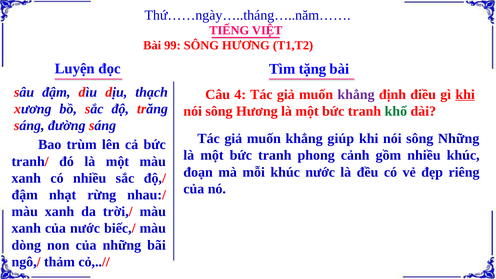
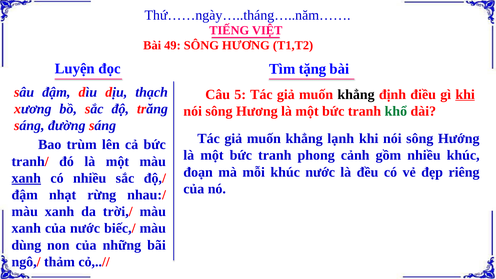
99: 99 -> 49
4: 4 -> 5
khẳng at (356, 94) colour: purple -> black
giúp: giúp -> lạnh
sông Những: Những -> Hướng
xanh at (26, 178) underline: none -> present
dòng: dòng -> dùng
